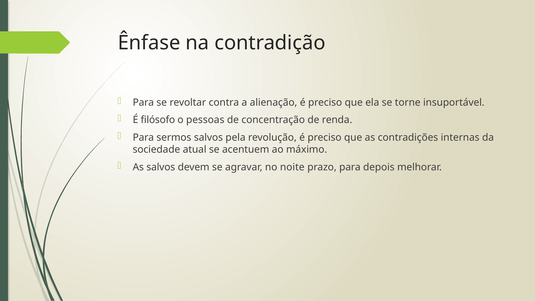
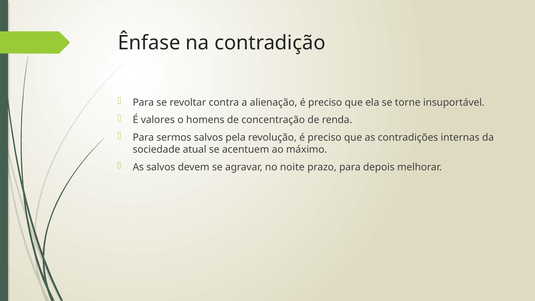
filósofo: filósofo -> valores
pessoas: pessoas -> homens
